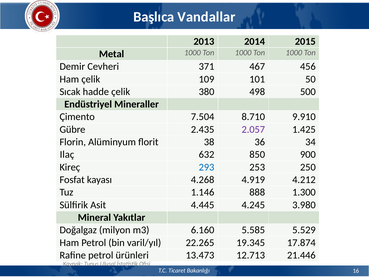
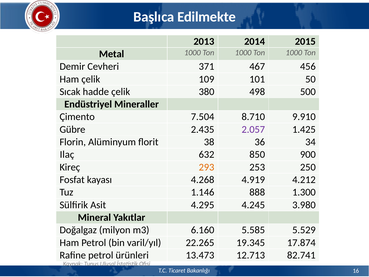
Vandallar: Vandallar -> Edilmekte
293 colour: blue -> orange
4.445: 4.445 -> 4.295
21.446: 21.446 -> 82.741
